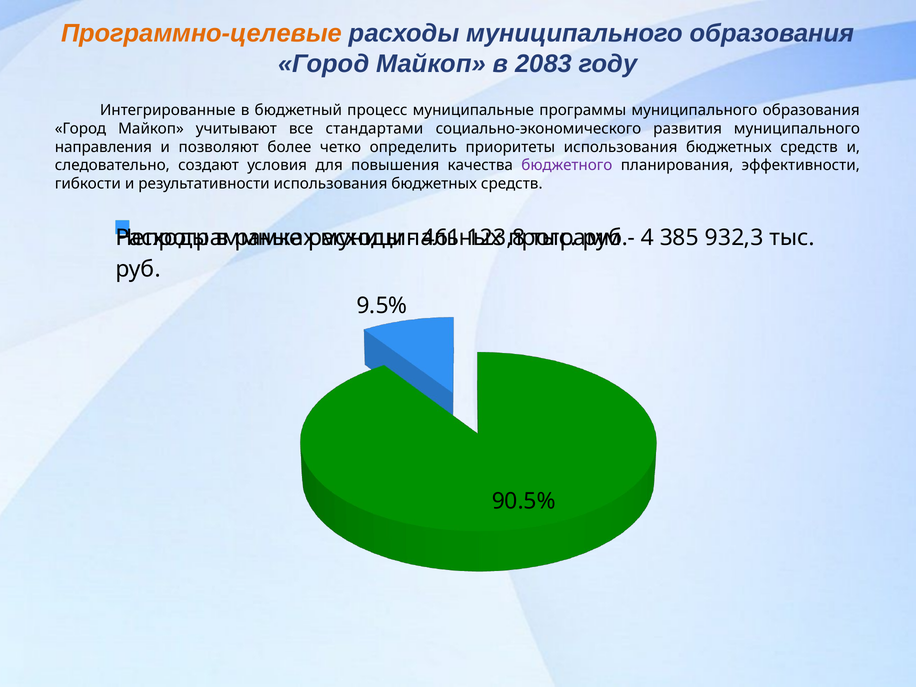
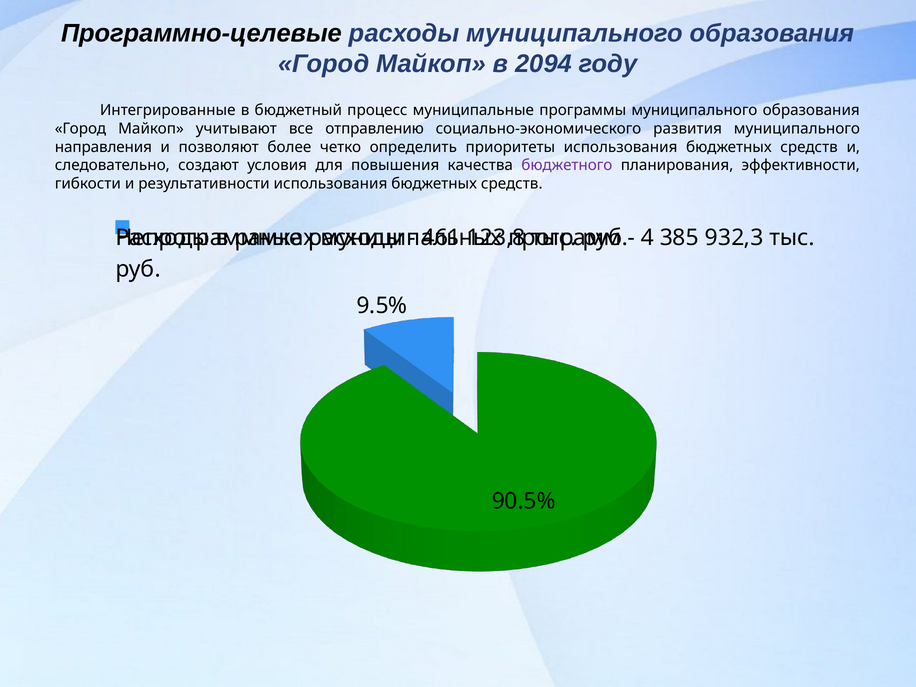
Программно-целевые colour: orange -> black
2083: 2083 -> 2094
стандартами: стандартами -> отправлению
